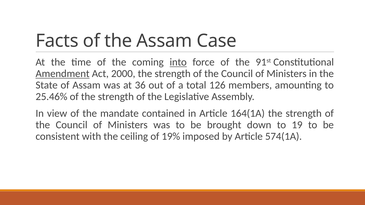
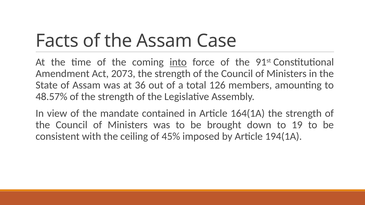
Amendment underline: present -> none
2000: 2000 -> 2073
25.46%: 25.46% -> 48.57%
19%: 19% -> 45%
574(1A: 574(1A -> 194(1A
